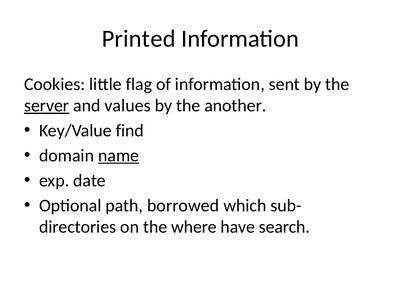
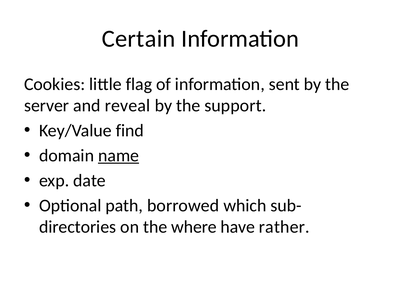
Printed: Printed -> Certain
server underline: present -> none
values: values -> reveal
another: another -> support
search: search -> rather
